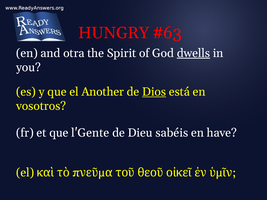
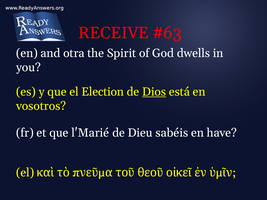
HUNGRY: HUNGRY -> RECEIVE
dwells underline: present -> none
Another: Another -> Election
l'Gente: l'Gente -> l'Marié
